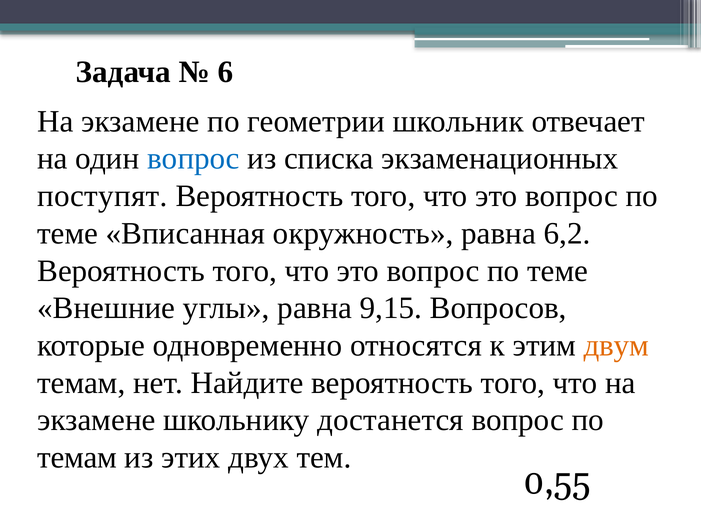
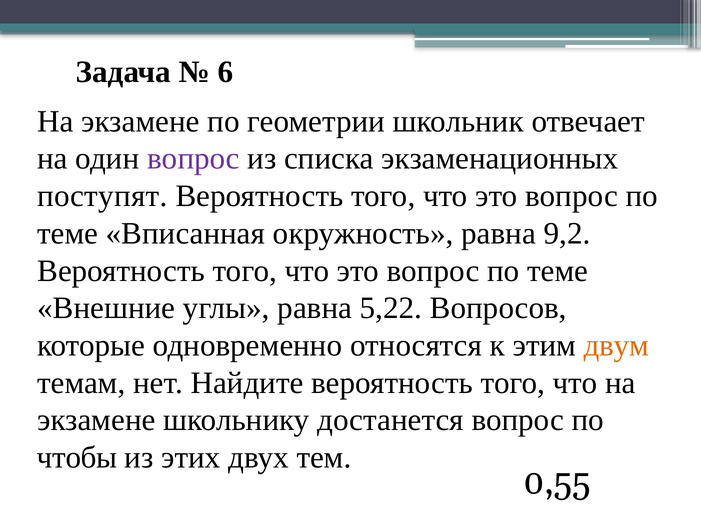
вопрос at (193, 159) colour: blue -> purple
6,2: 6,2 -> 9,2
9,15: 9,15 -> 5,22
темам at (77, 458): темам -> чтобы
